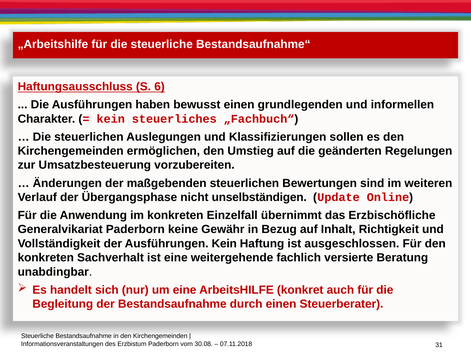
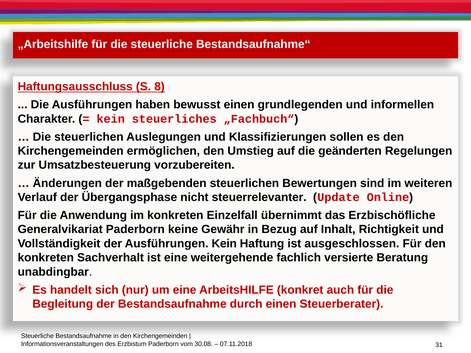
6: 6 -> 8
unselbständigen: unselbständigen -> steuerrelevanter
